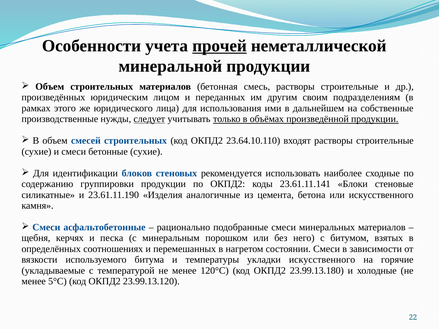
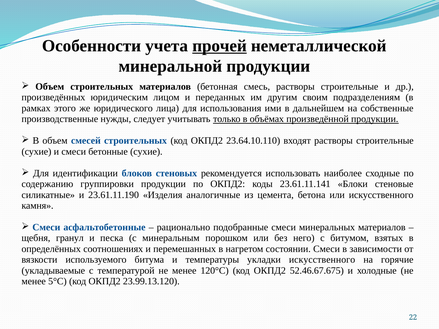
следует underline: present -> none
керчях: керчях -> гранул
23.99.13.180: 23.99.13.180 -> 52.46.67.675
